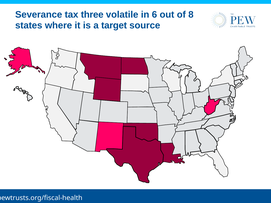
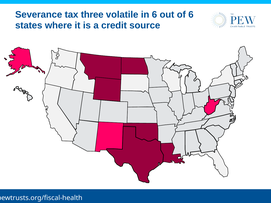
of 8: 8 -> 6
target: target -> credit
